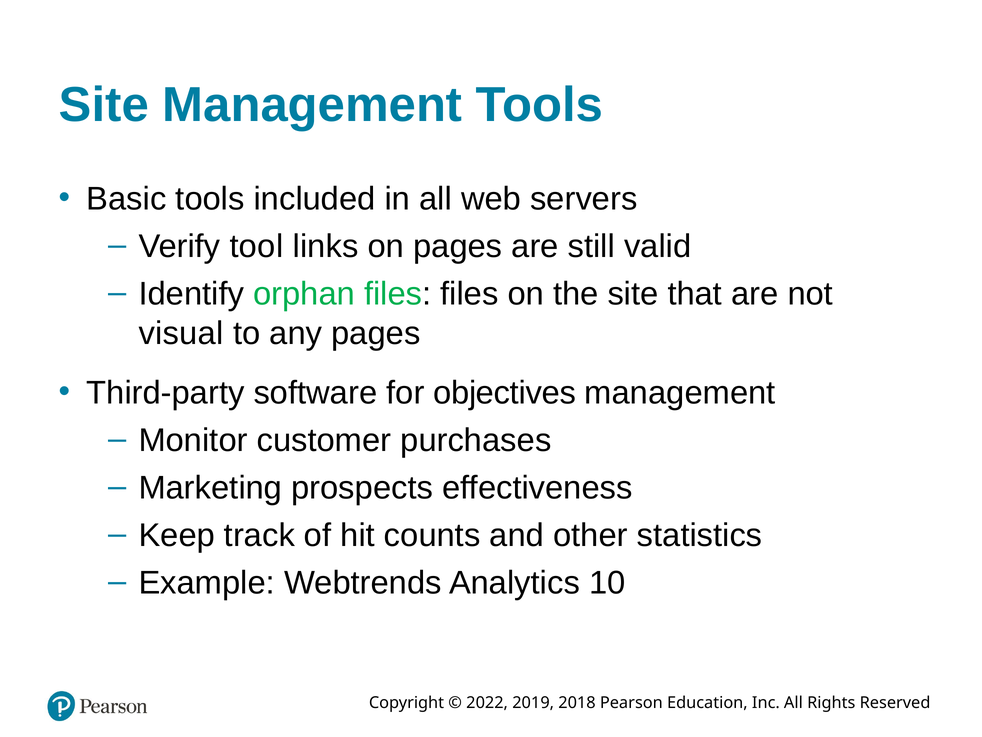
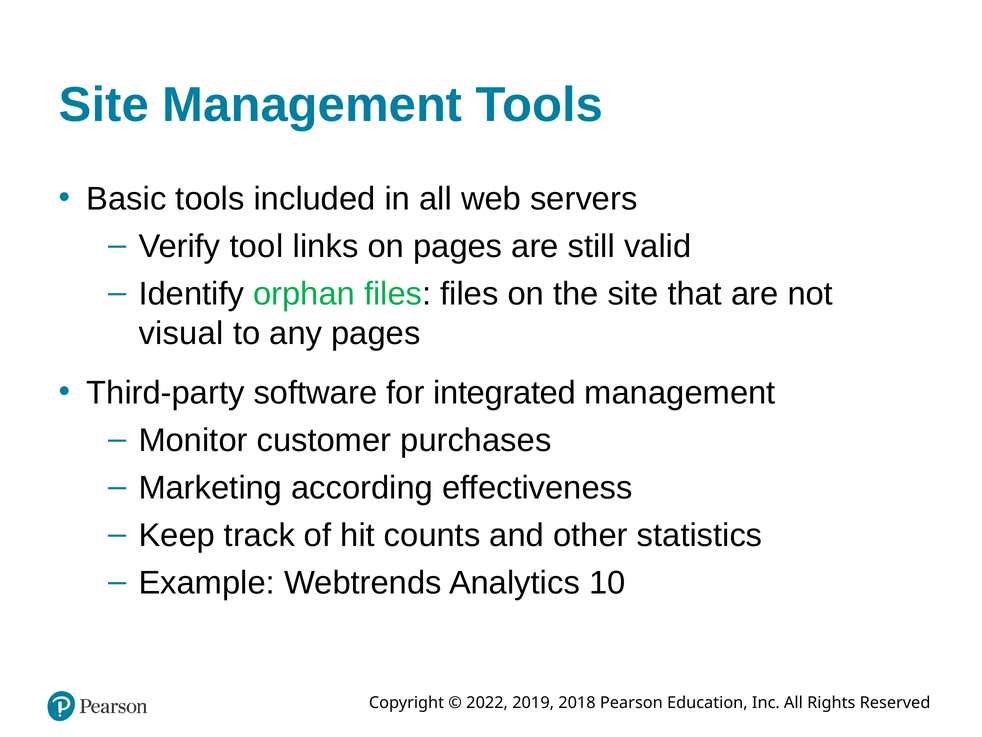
objectives: objectives -> integrated
prospects: prospects -> according
